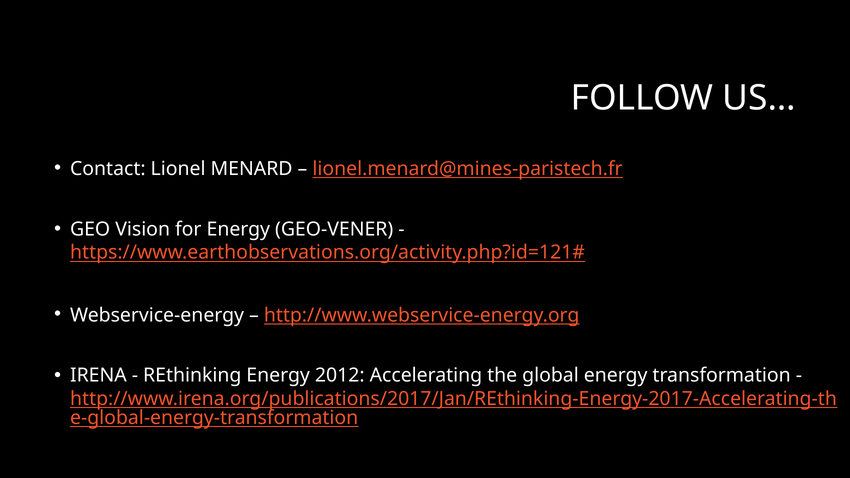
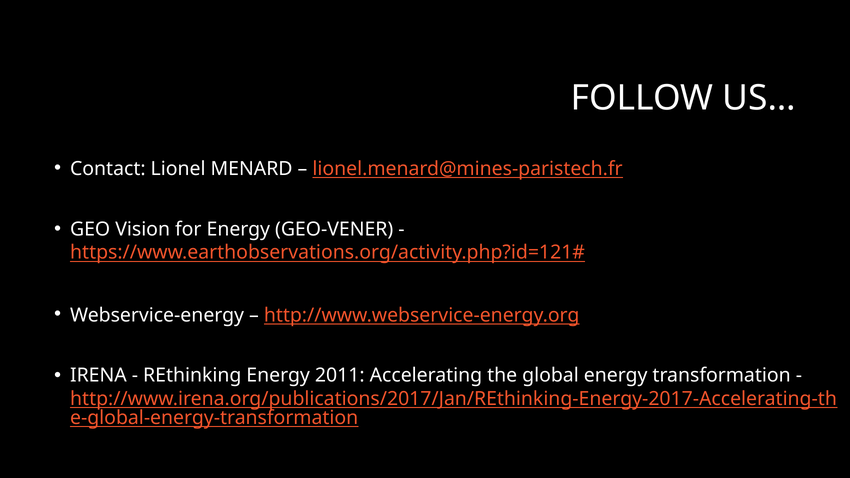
2012: 2012 -> 2011
